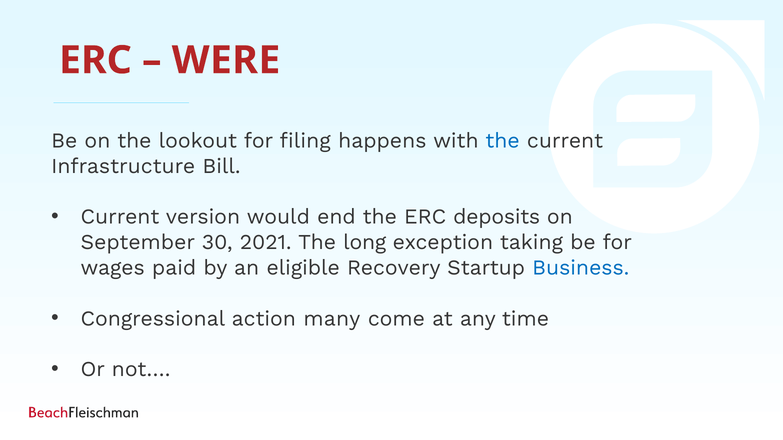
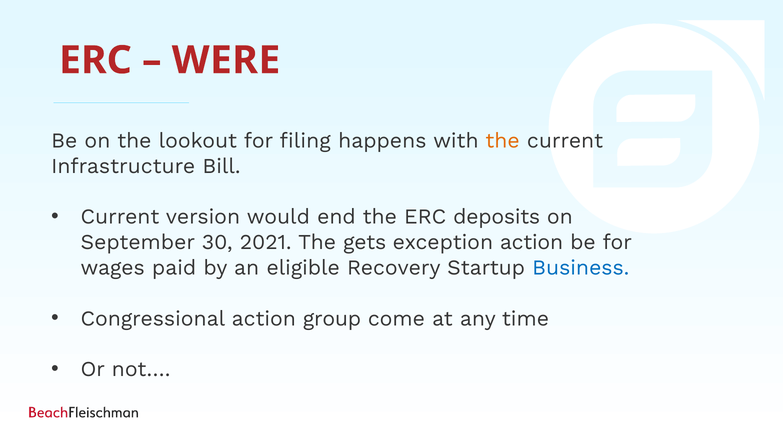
the at (503, 141) colour: blue -> orange
long: long -> gets
exception taking: taking -> action
many: many -> group
